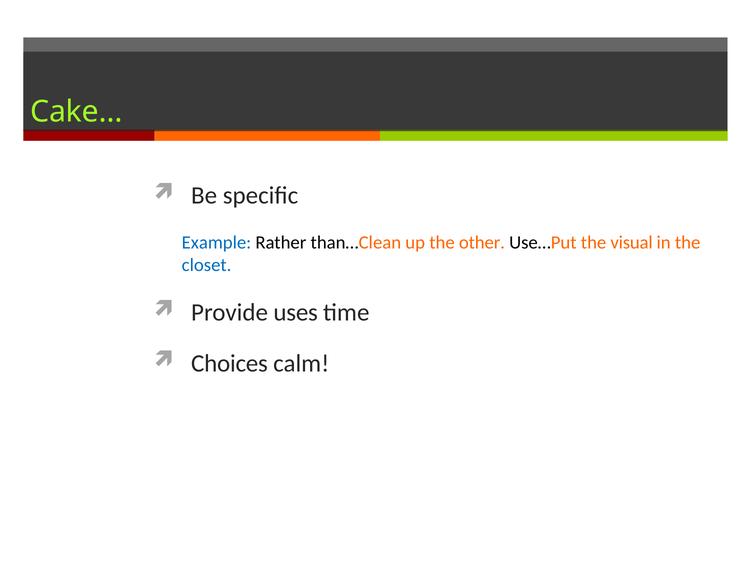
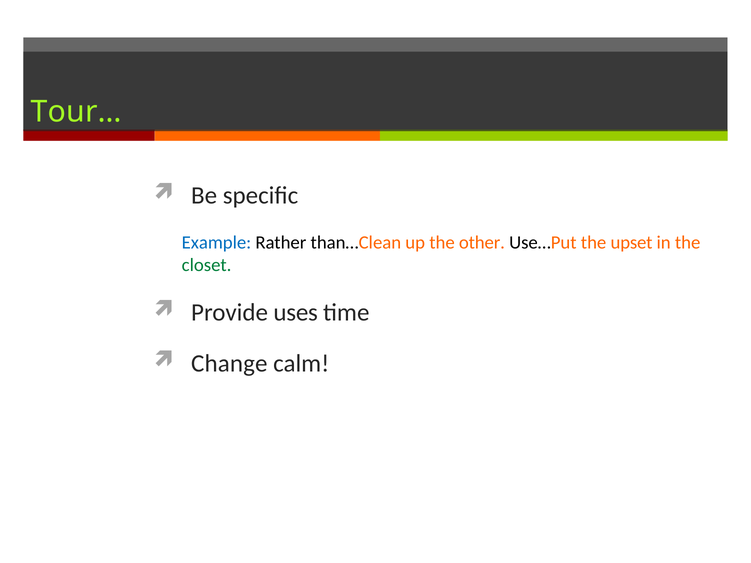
Cake…: Cake… -> Tour…
visual: visual -> upset
closet colour: blue -> green
Choices: Choices -> Change
